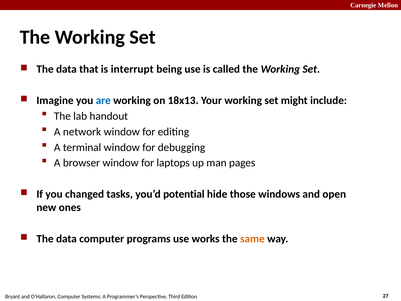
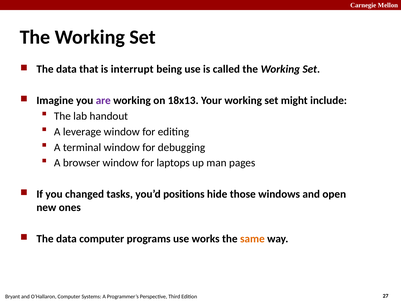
are colour: blue -> purple
network: network -> leverage
potential: potential -> positions
